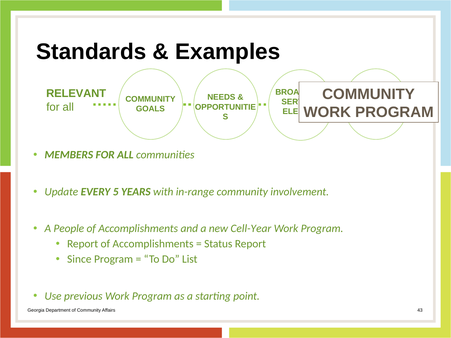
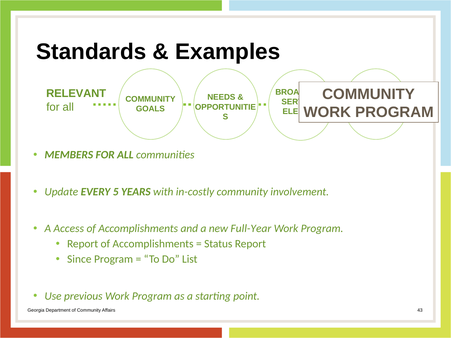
in-range: in-range -> in-costly
People: People -> Access
Cell-Year: Cell-Year -> Full-Year
